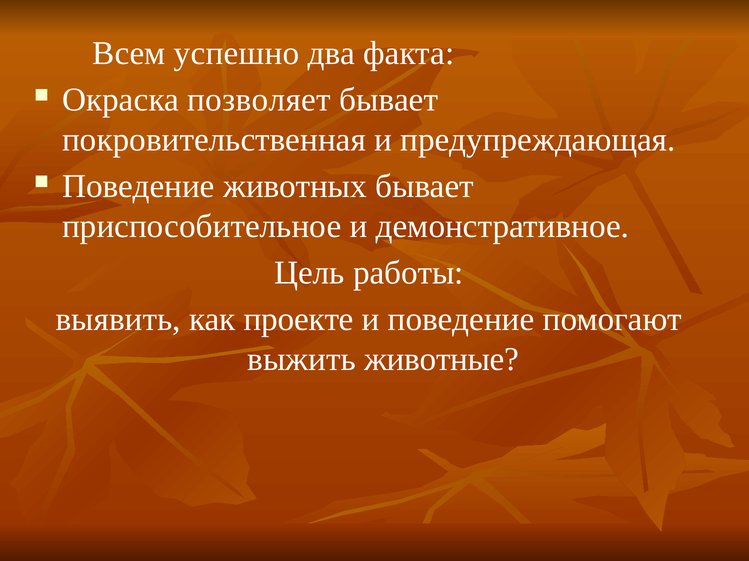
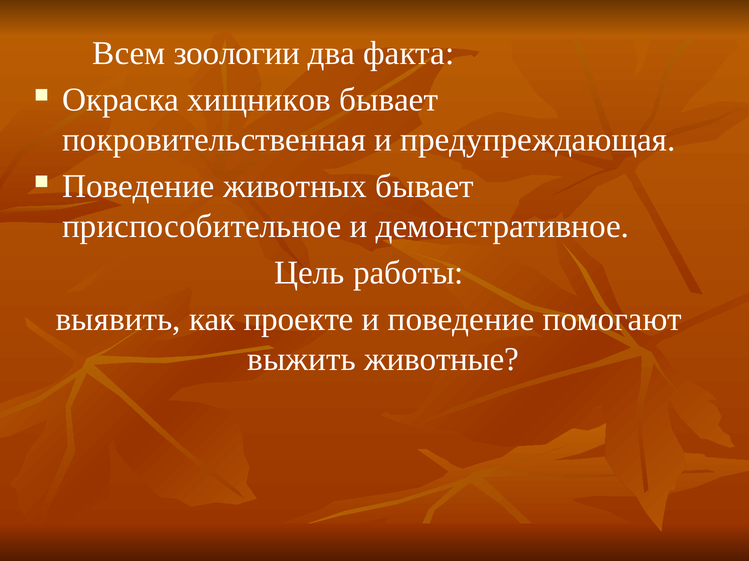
успешно: успешно -> зоологии
позволяет: позволяет -> хищников
